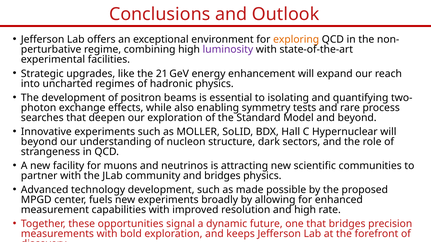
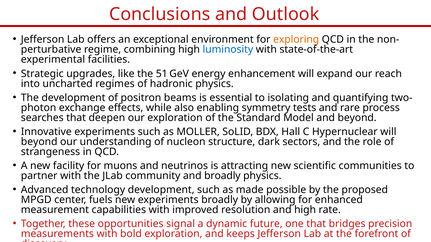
luminosity colour: purple -> blue
21: 21 -> 51
and bridges: bridges -> broadly
